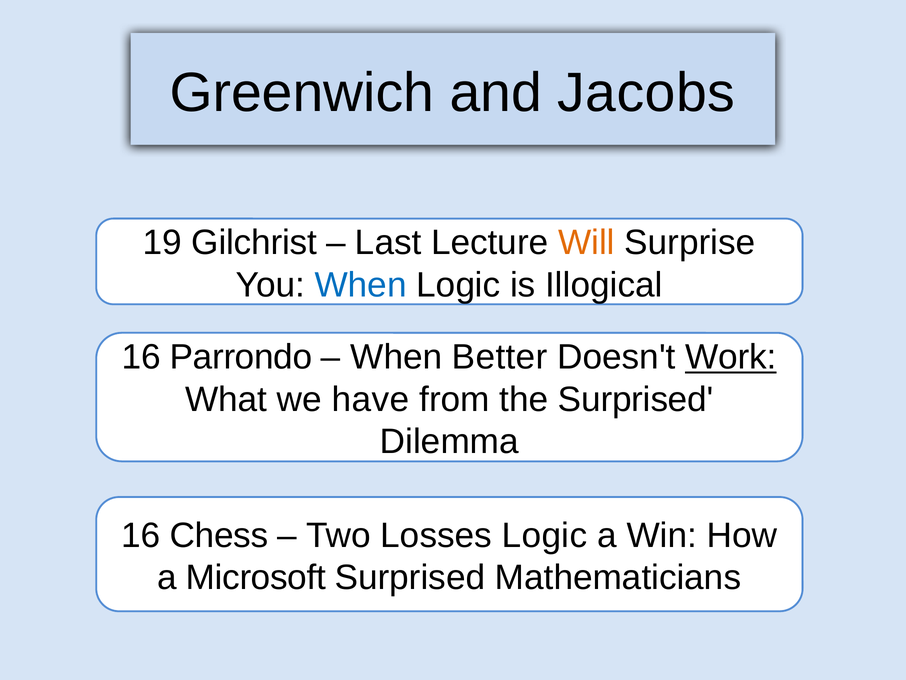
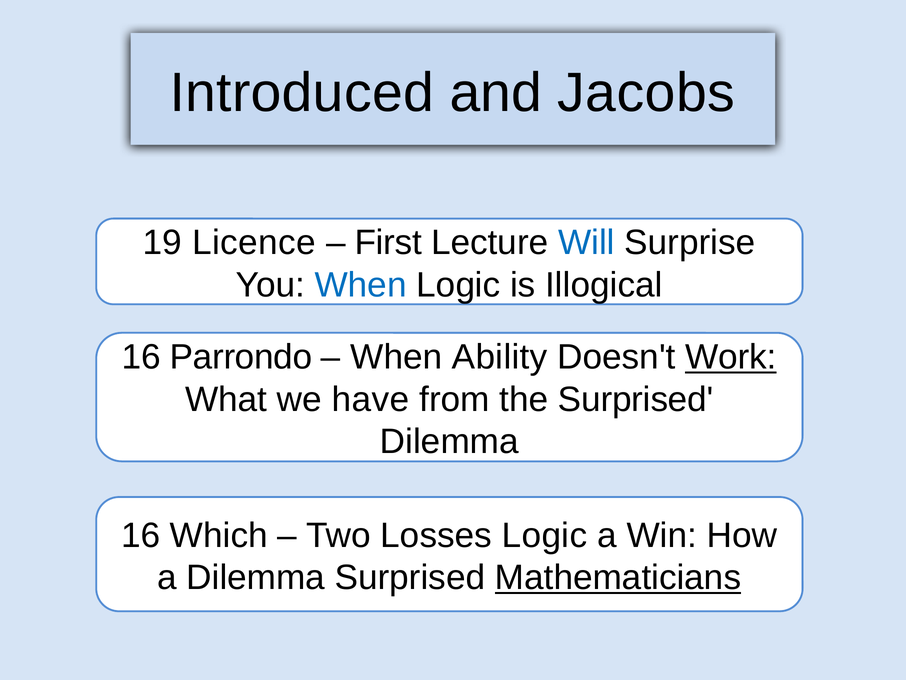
Greenwich: Greenwich -> Introduced
Gilchrist: Gilchrist -> Licence
Last: Last -> First
Will colour: orange -> blue
Better: Better -> Ability
Chess: Chess -> Which
a Microsoft: Microsoft -> Dilemma
Mathematicians underline: none -> present
